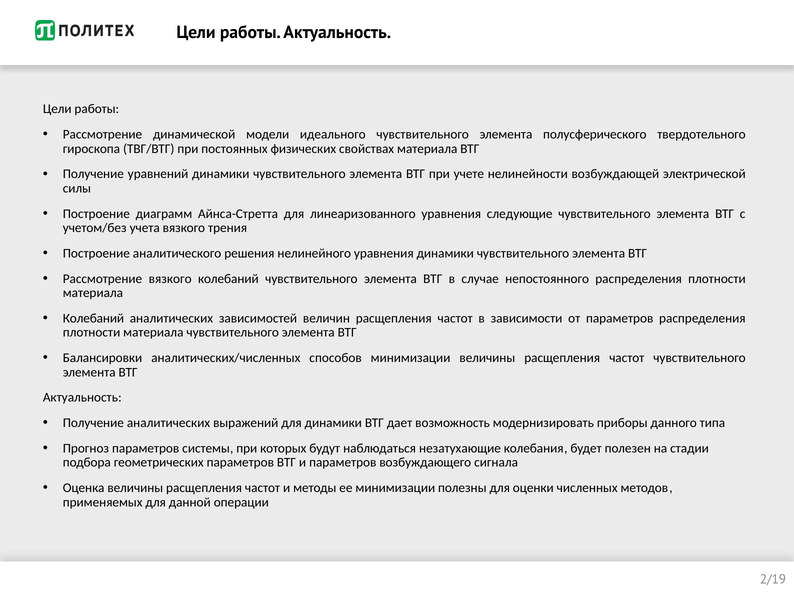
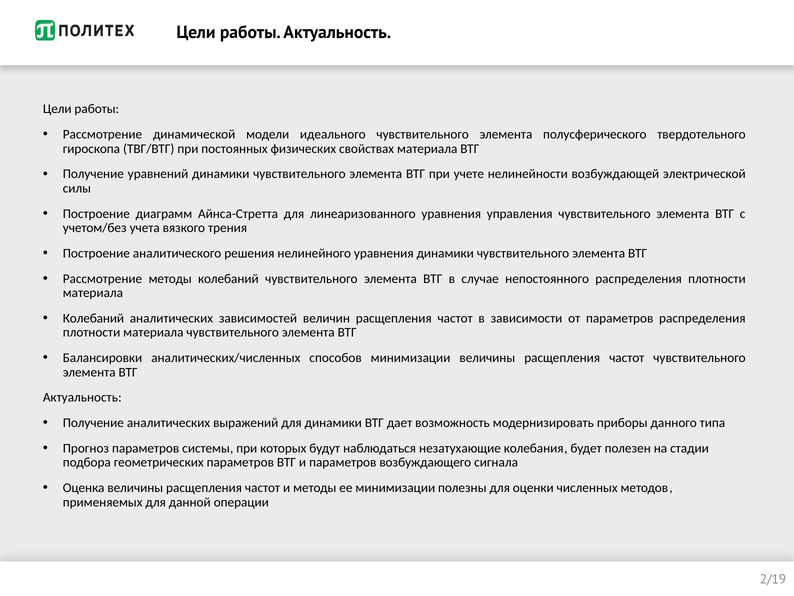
следующие: следующие -> управления
Рассмотрение вязкого: вязкого -> методы
